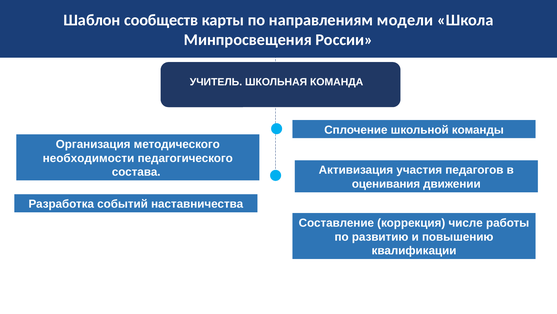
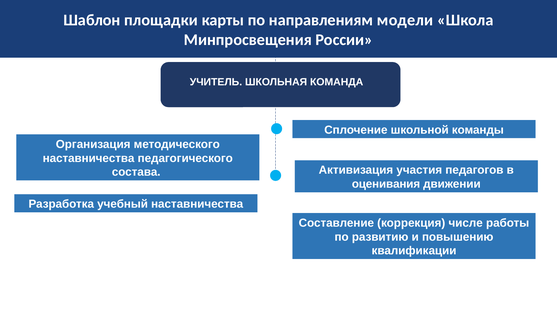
сообществ: сообществ -> площадки
необходимости at (89, 158): необходимости -> наставничества
событий: событий -> учебный
